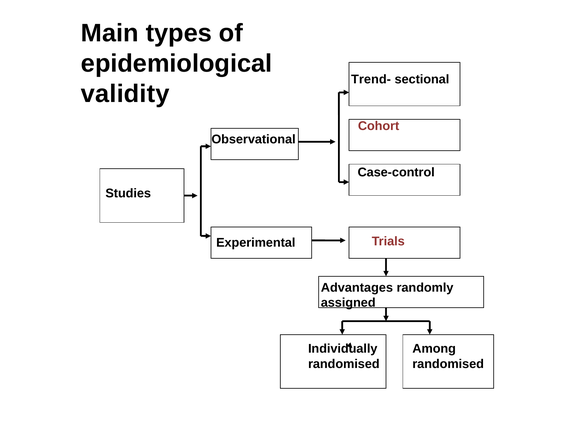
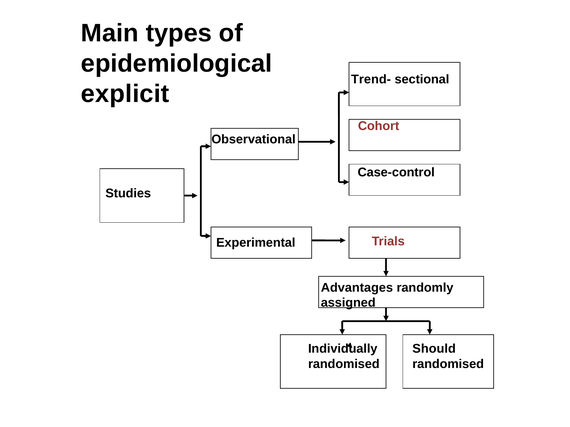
validity: validity -> explicit
Among: Among -> Should
